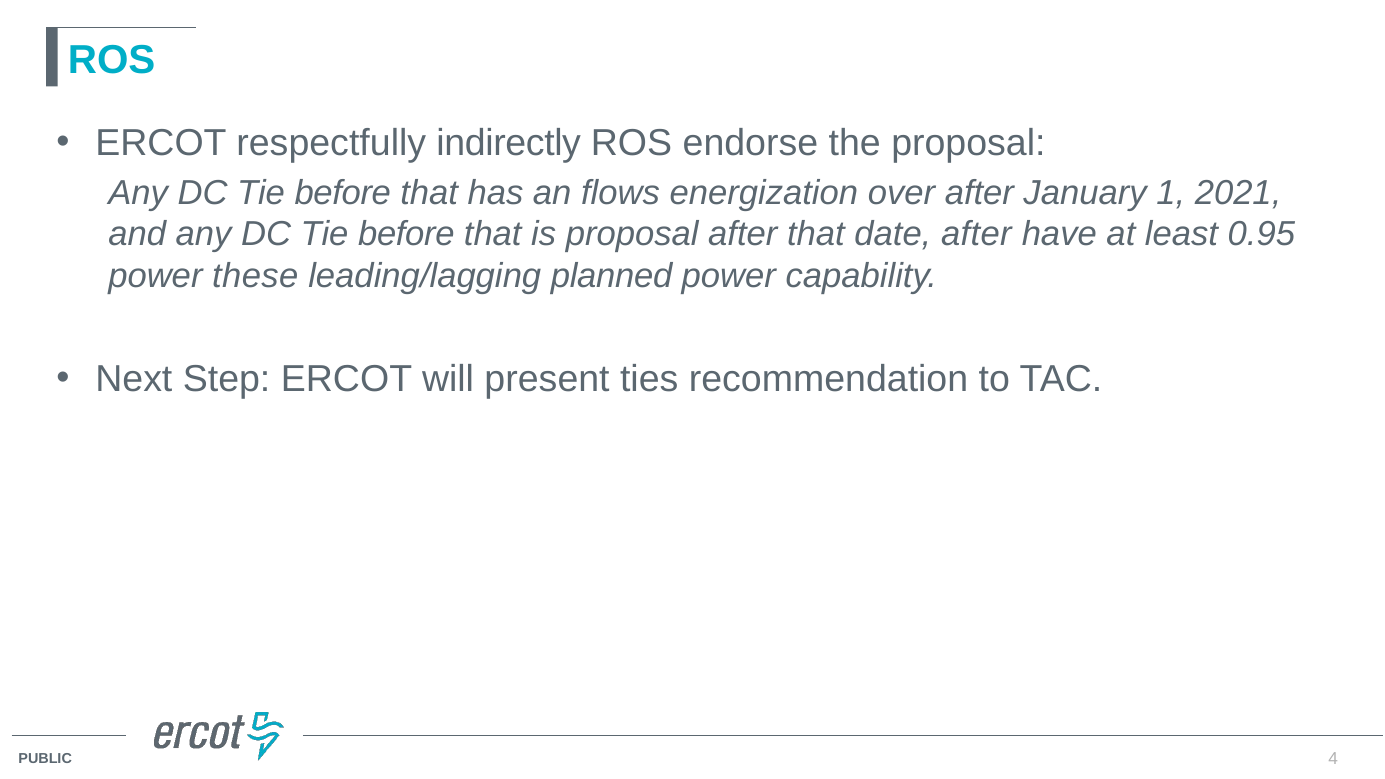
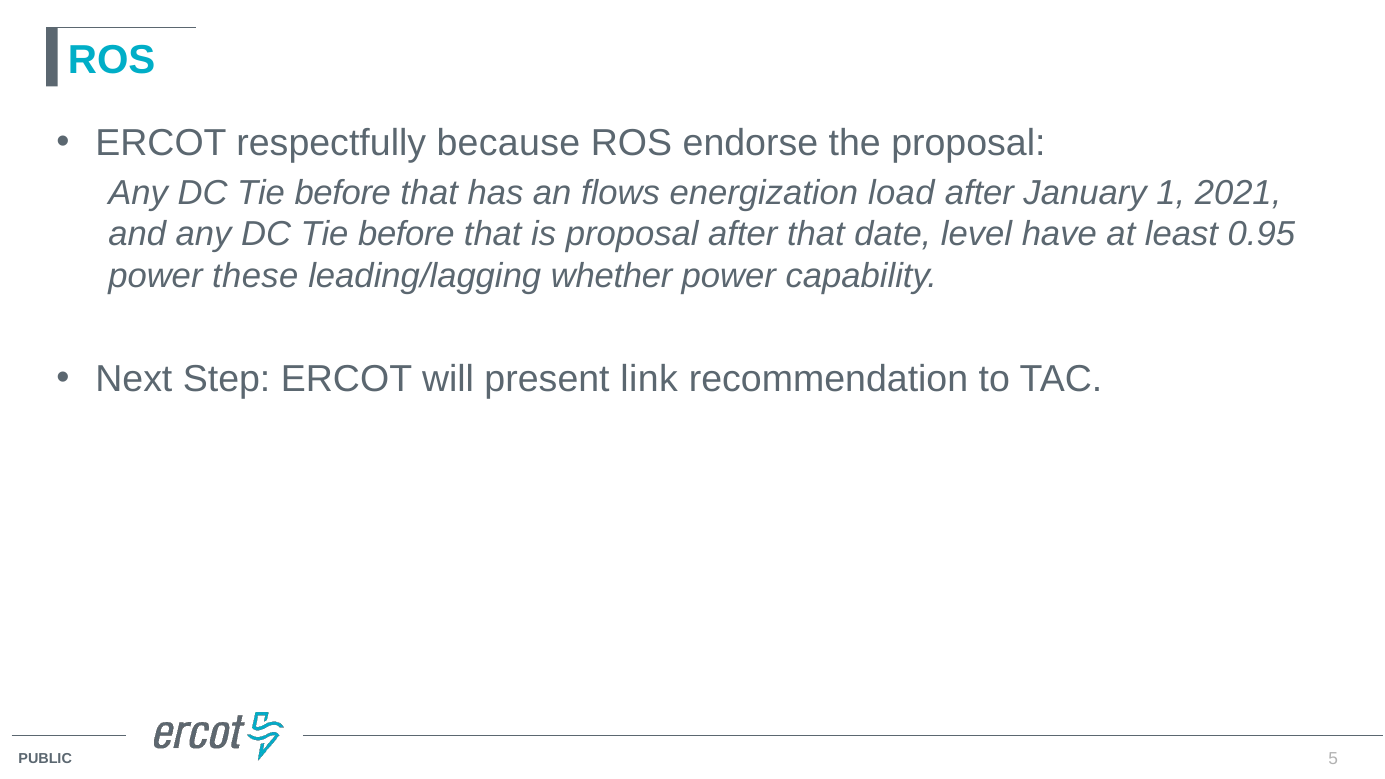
indirectly: indirectly -> because
over: over -> load
date after: after -> level
planned: planned -> whether
ties: ties -> link
4: 4 -> 5
